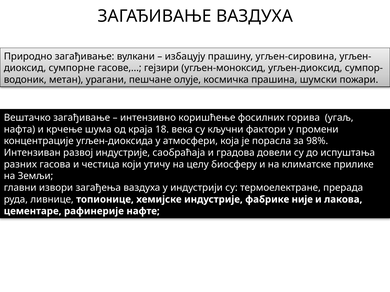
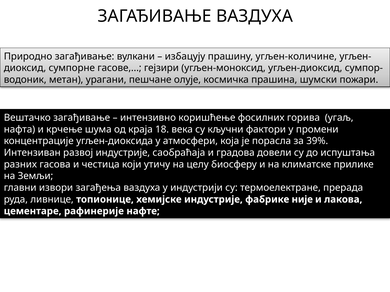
угљен-сировина: угљен-сировина -> угљен-количине
98%: 98% -> 39%
